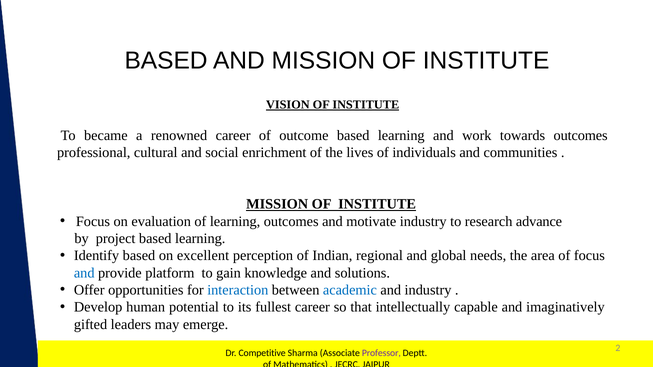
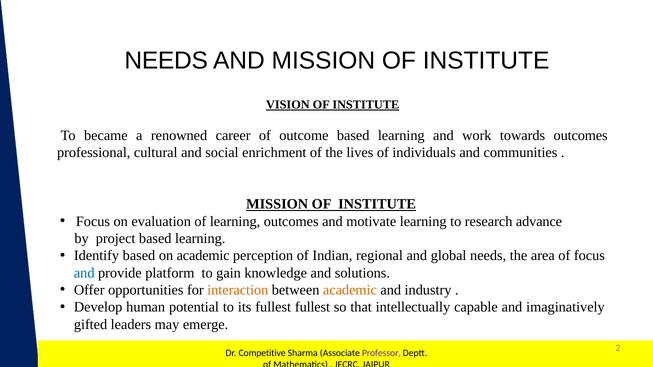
BASED at (166, 61): BASED -> NEEDS
motivate industry: industry -> learning
on excellent: excellent -> academic
interaction colour: blue -> orange
academic at (350, 290) colour: blue -> orange
fullest career: career -> fullest
